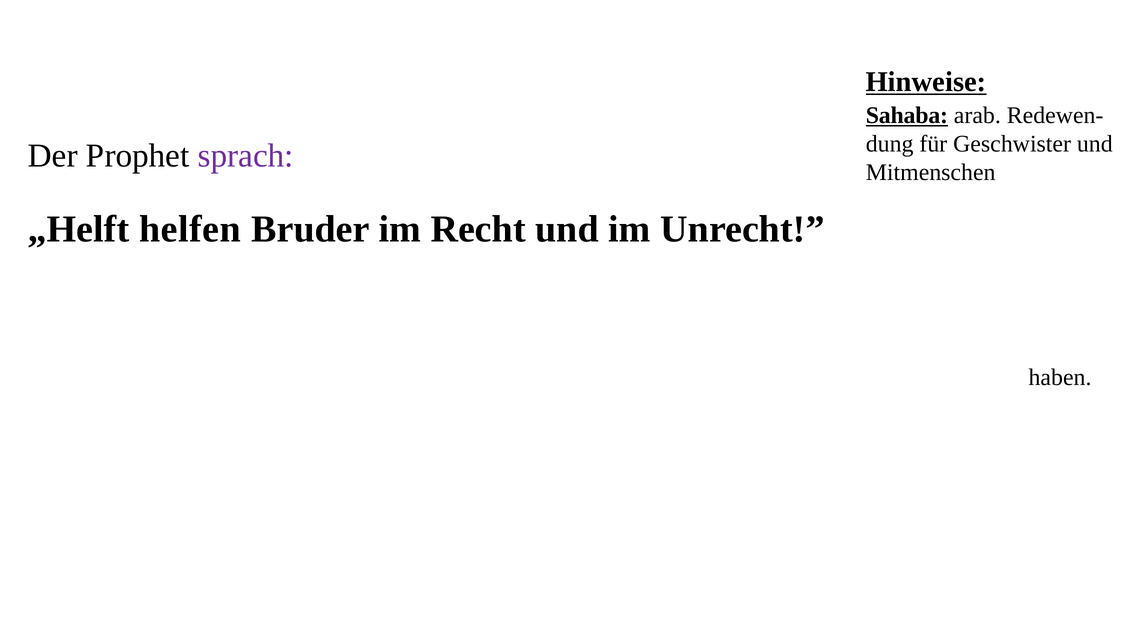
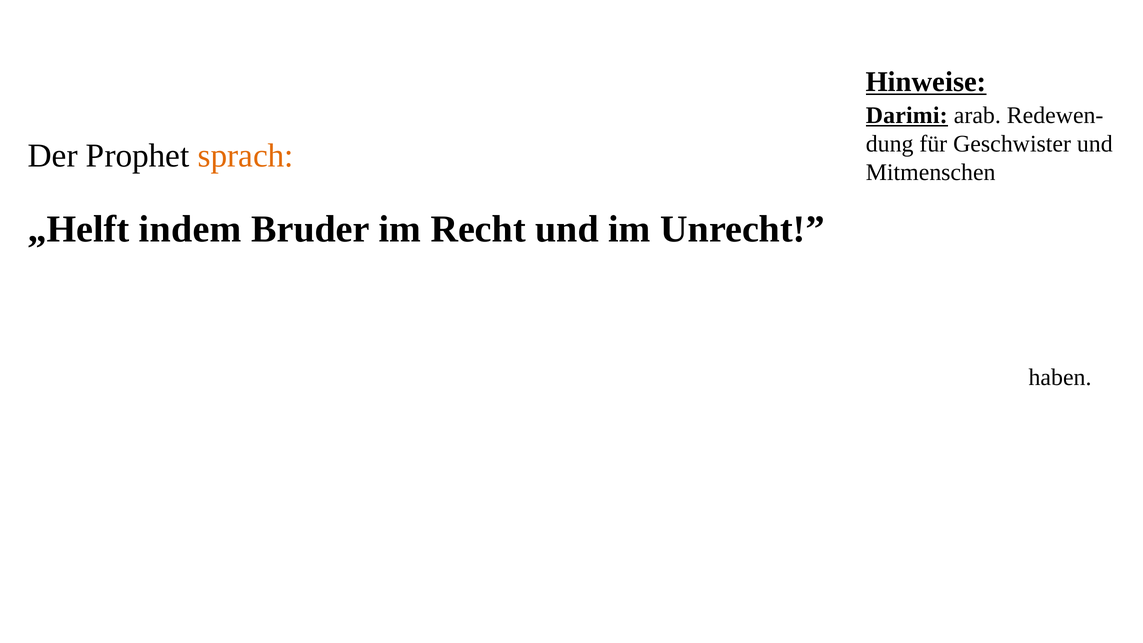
Sahaba at (907, 115): Sahaba -> Darimi
sprach at (246, 156) colour: purple -> orange
„Helft helfen: helfen -> indem
